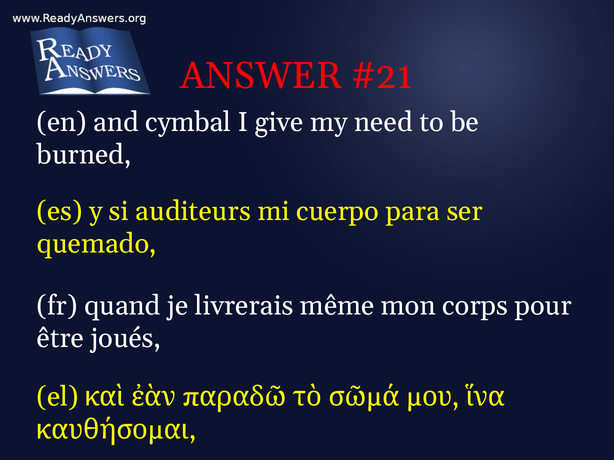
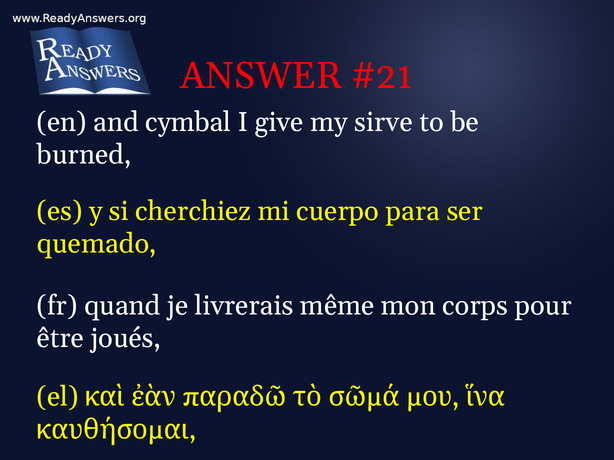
need: need -> sirve
auditeurs: auditeurs -> cherchiez
